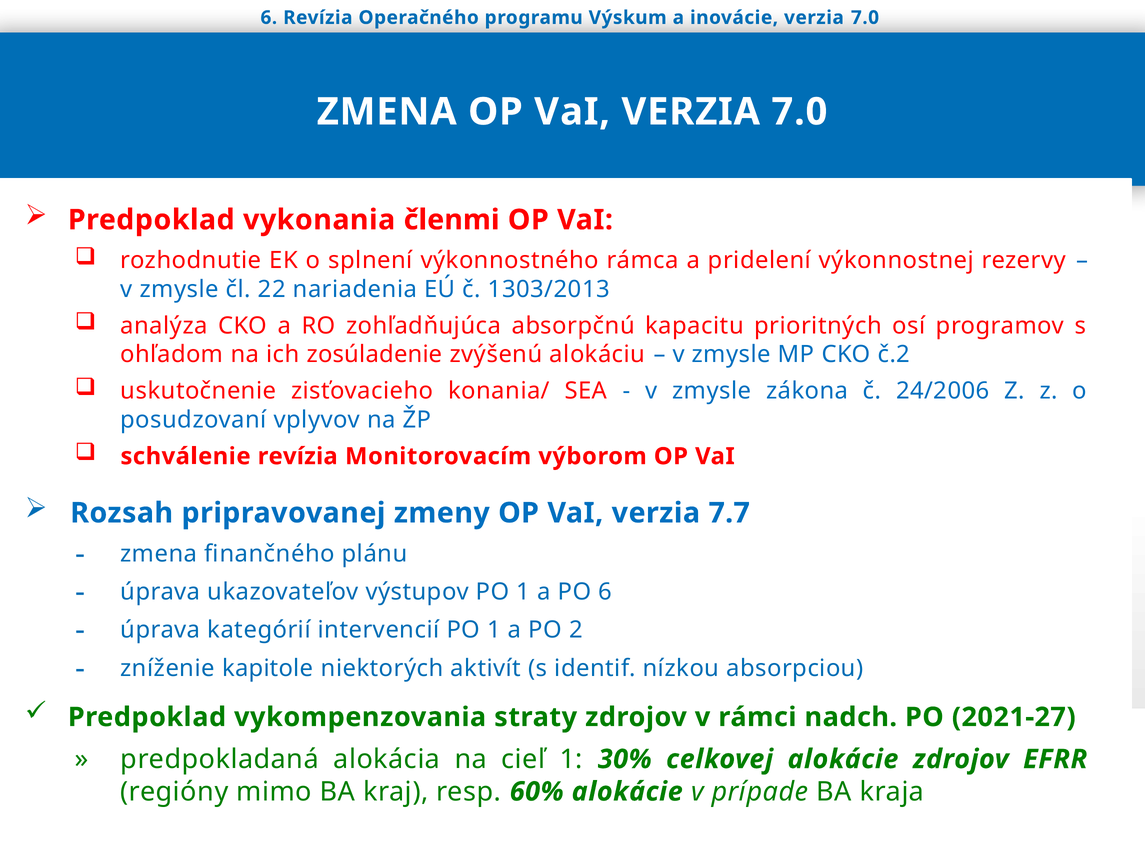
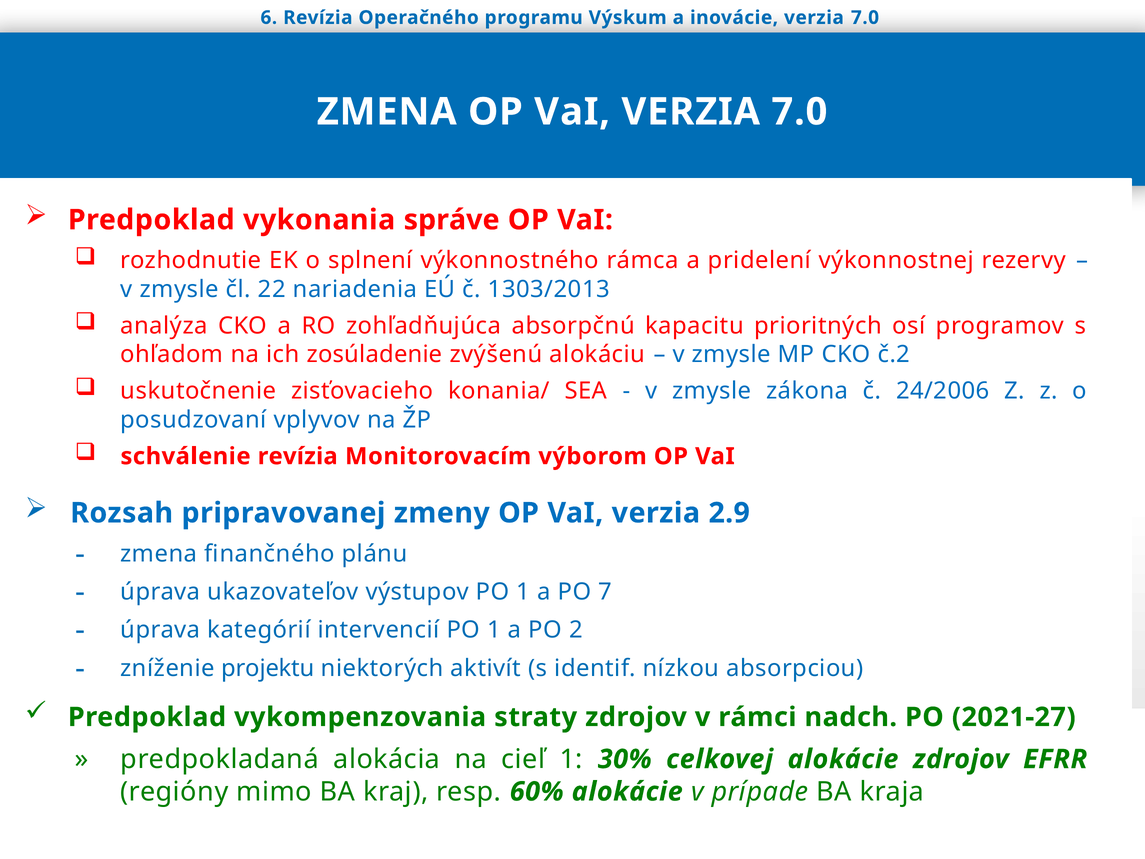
členmi: členmi -> správe
7.7: 7.7 -> 2.9
PO 6: 6 -> 7
kapitole: kapitole -> projektu
